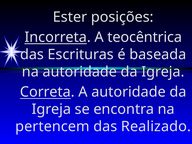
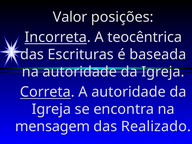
Ester: Ester -> Valor
pertencem: pertencem -> mensagem
